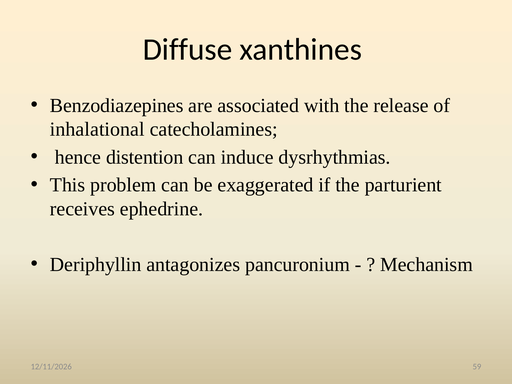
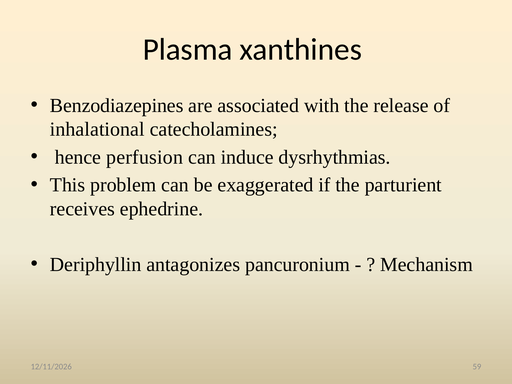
Diffuse: Diffuse -> Plasma
distention: distention -> perfusion
